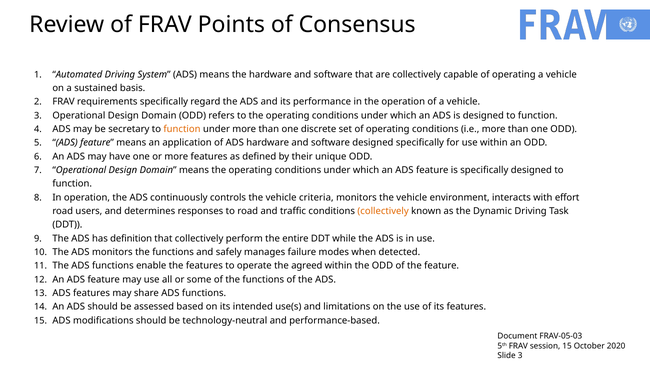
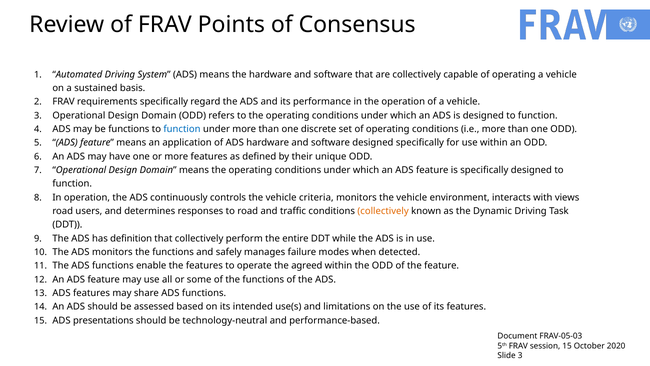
be secretary: secretary -> functions
function at (182, 129) colour: orange -> blue
effort: effort -> views
modifications: modifications -> presentations
